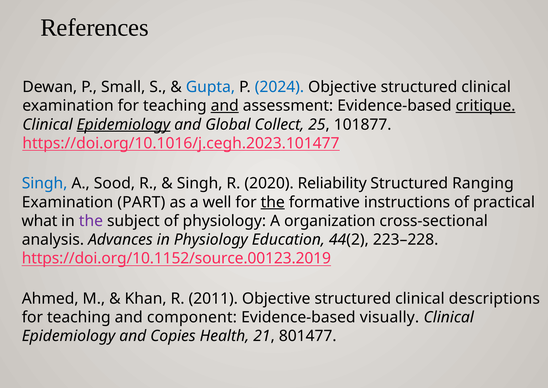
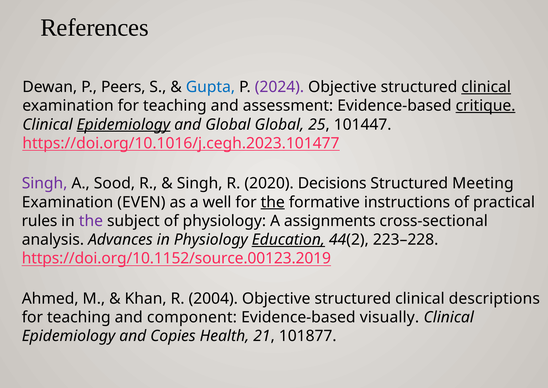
Small: Small -> Peers
2024 colour: blue -> purple
clinical at (486, 87) underline: none -> present
and at (225, 106) underline: present -> none
Global Collect: Collect -> Global
101877: 101877 -> 101447
Singh at (45, 183) colour: blue -> purple
Reliability: Reliability -> Decisions
Ranging: Ranging -> Meeting
PART: PART -> EVEN
what: what -> rules
organization: organization -> assignments
Education underline: none -> present
2011: 2011 -> 2004
801477: 801477 -> 101877
